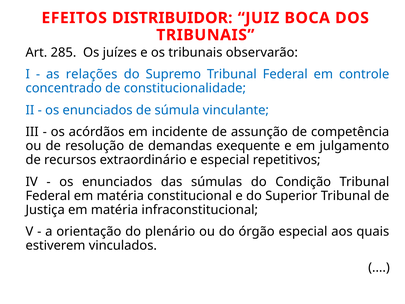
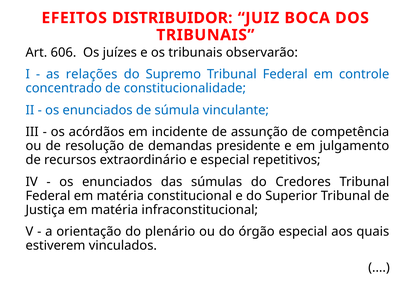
285: 285 -> 606
exequente: exequente -> presidente
Condição: Condição -> Credores
